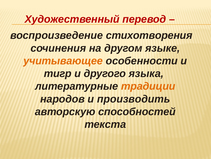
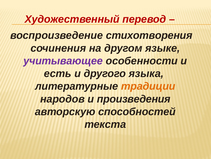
учитывающее colour: orange -> purple
тигр: тигр -> есть
производить: производить -> произведения
